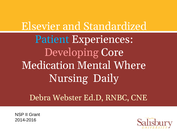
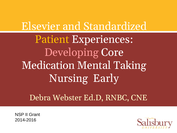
Patient colour: light blue -> yellow
Where: Where -> Taking
Daily: Daily -> Early
